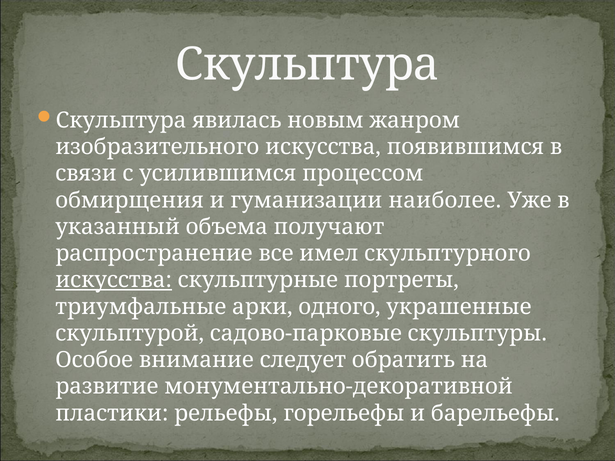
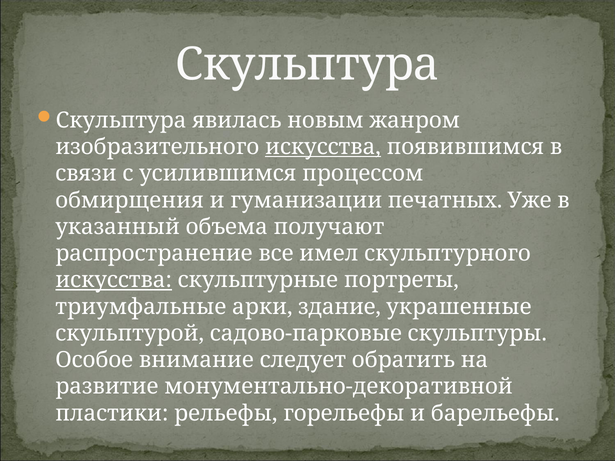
искусства at (323, 147) underline: none -> present
наиболее: наиболее -> печатных
одного: одного -> здание
